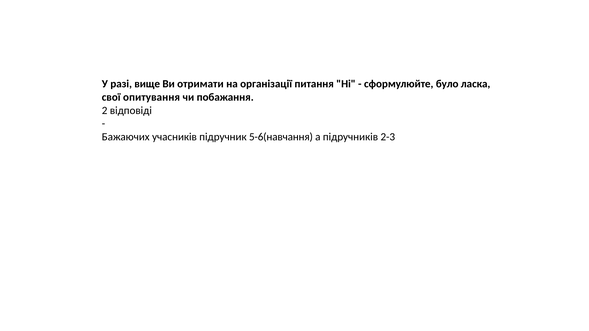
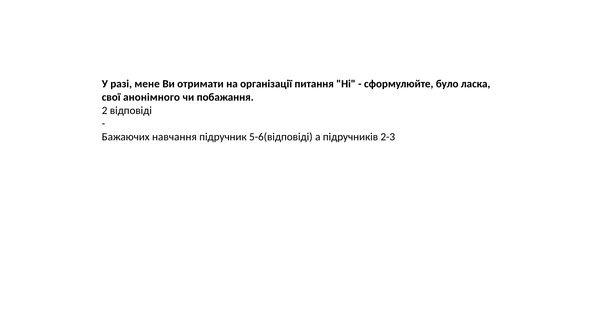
вище: вище -> мене
опитування: опитування -> анонімного
учасників: учасників -> навчання
5-6(навчання: 5-6(навчання -> 5-6(відповіді
